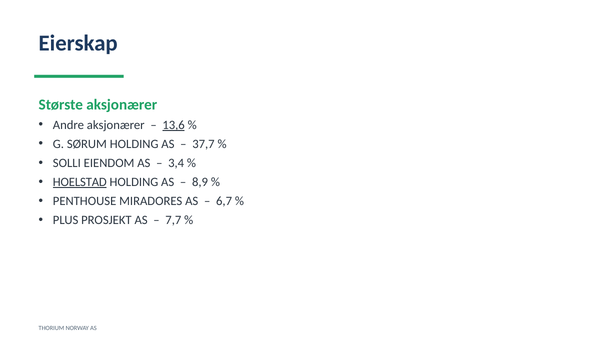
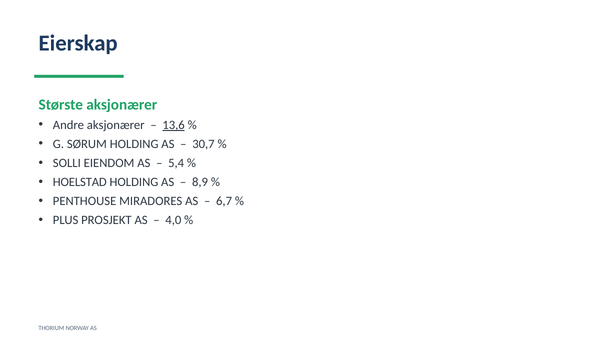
37,7: 37,7 -> 30,7
3,4: 3,4 -> 5,4
HOELSTAD underline: present -> none
7,7: 7,7 -> 4,0
